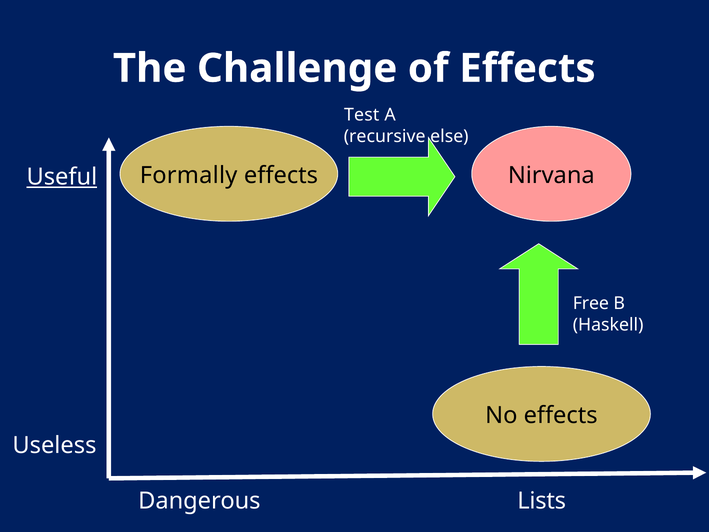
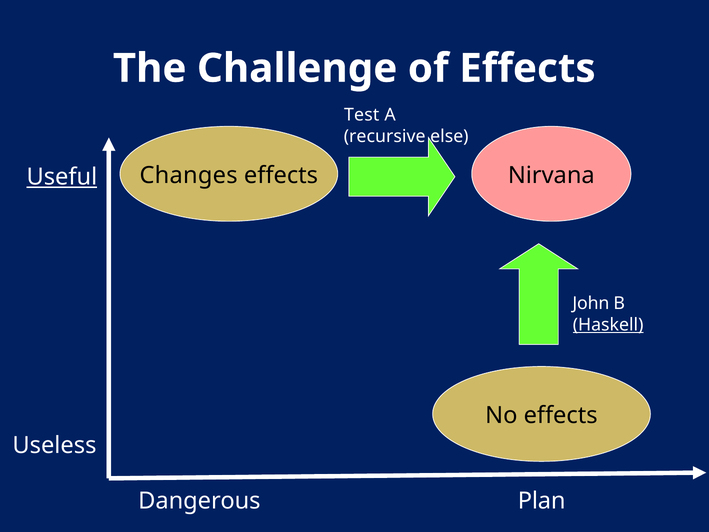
Formally: Formally -> Changes
Free: Free -> John
Haskell underline: none -> present
Lists: Lists -> Plan
